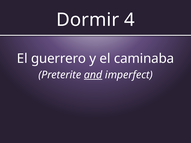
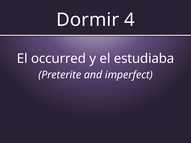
guerrero: guerrero -> occurred
caminaba: caminaba -> estudiaba
and underline: present -> none
